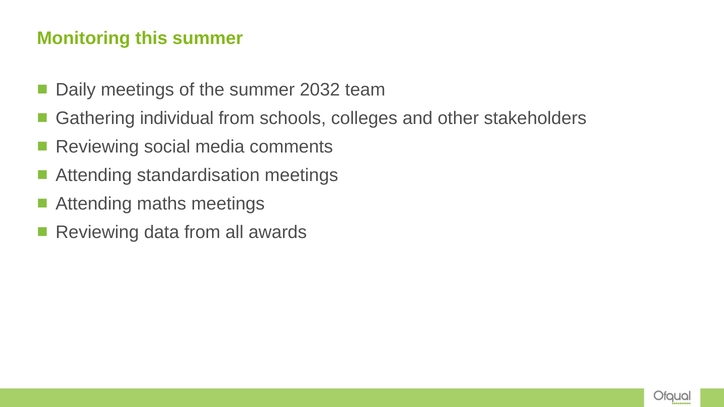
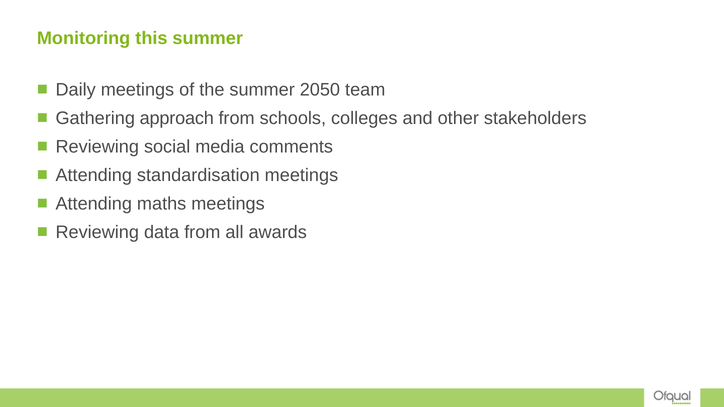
2032: 2032 -> 2050
individual: individual -> approach
